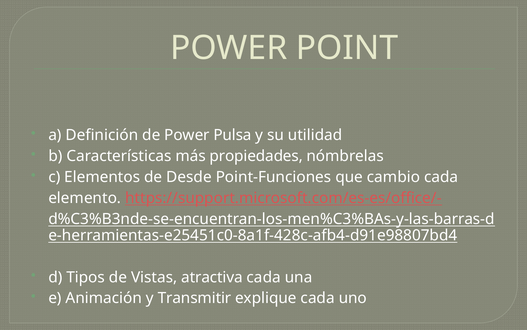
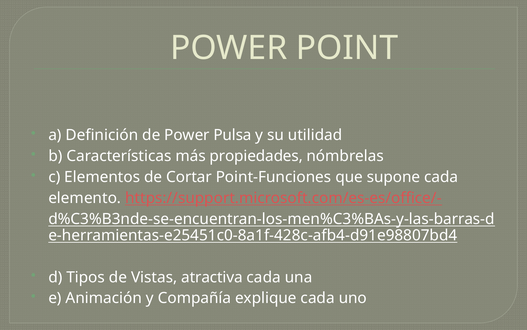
Desde: Desde -> Cortar
cambio: cambio -> supone
Transmitir: Transmitir -> Compañía
